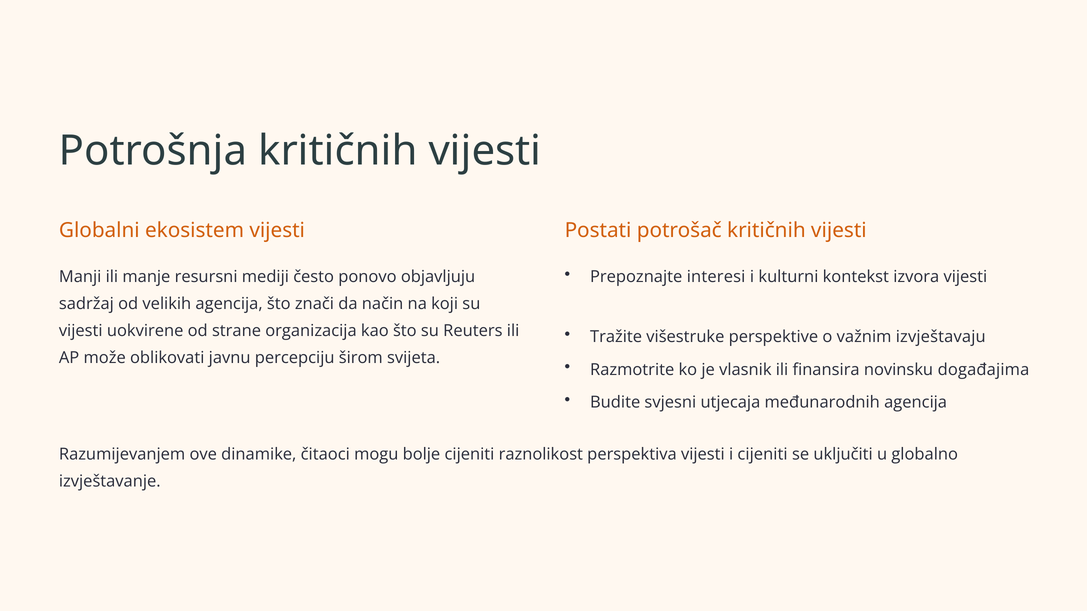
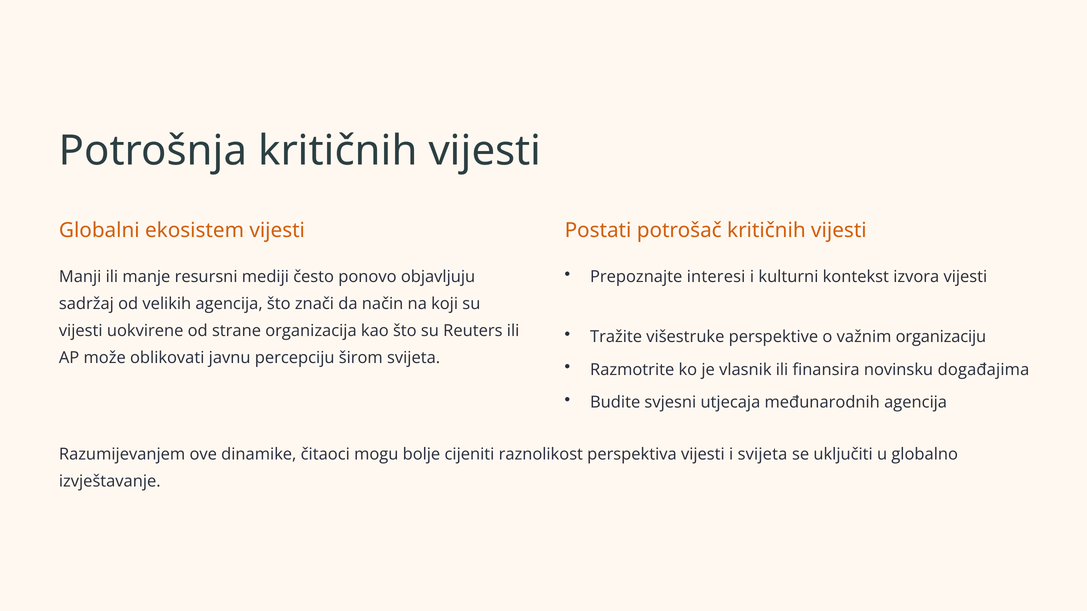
izvještavaju: izvještavaju -> organizaciju
i cijeniti: cijeniti -> svijeta
